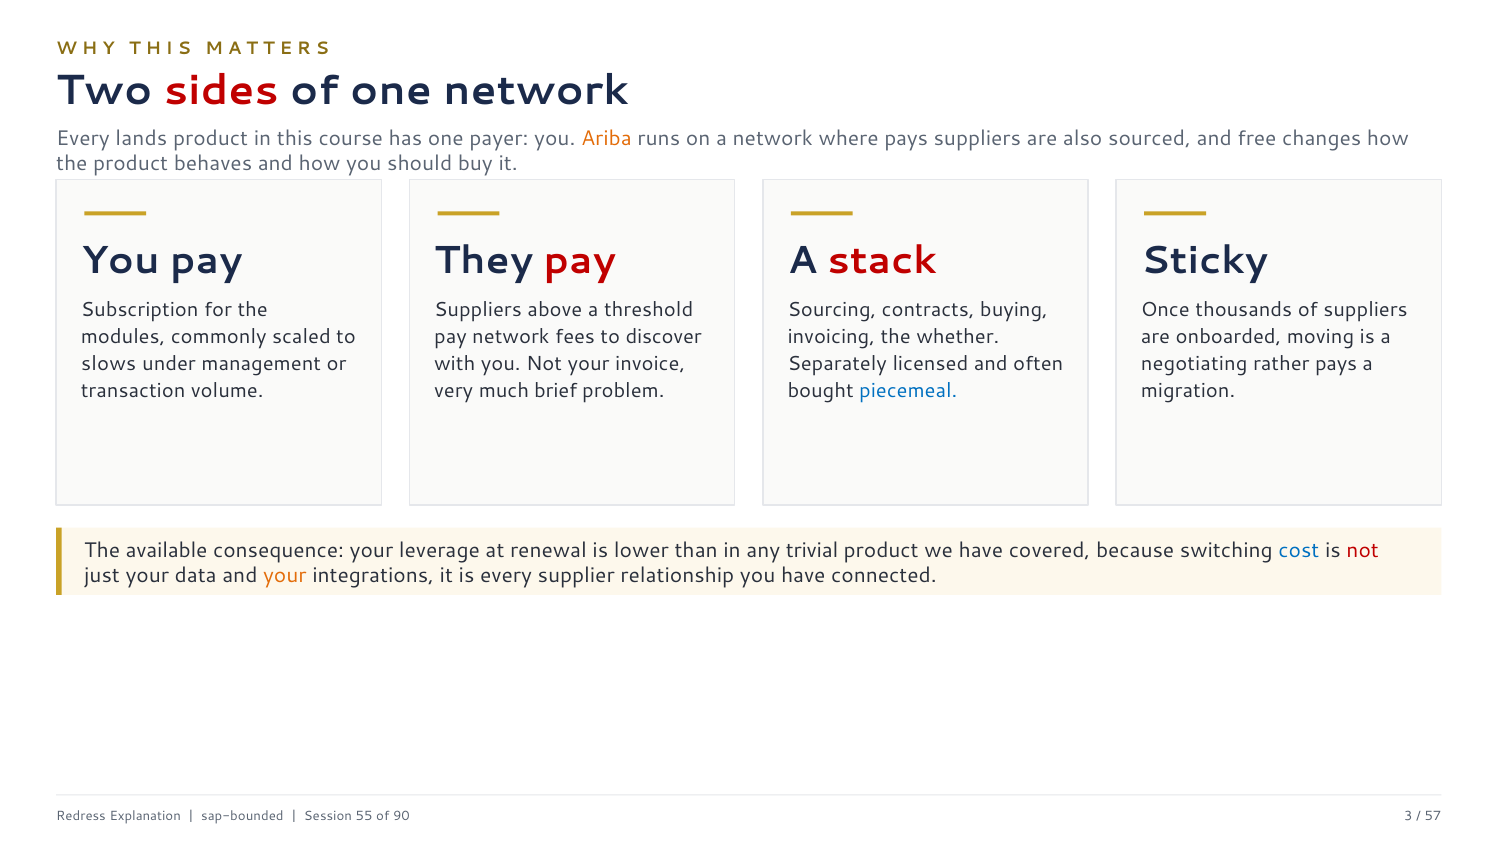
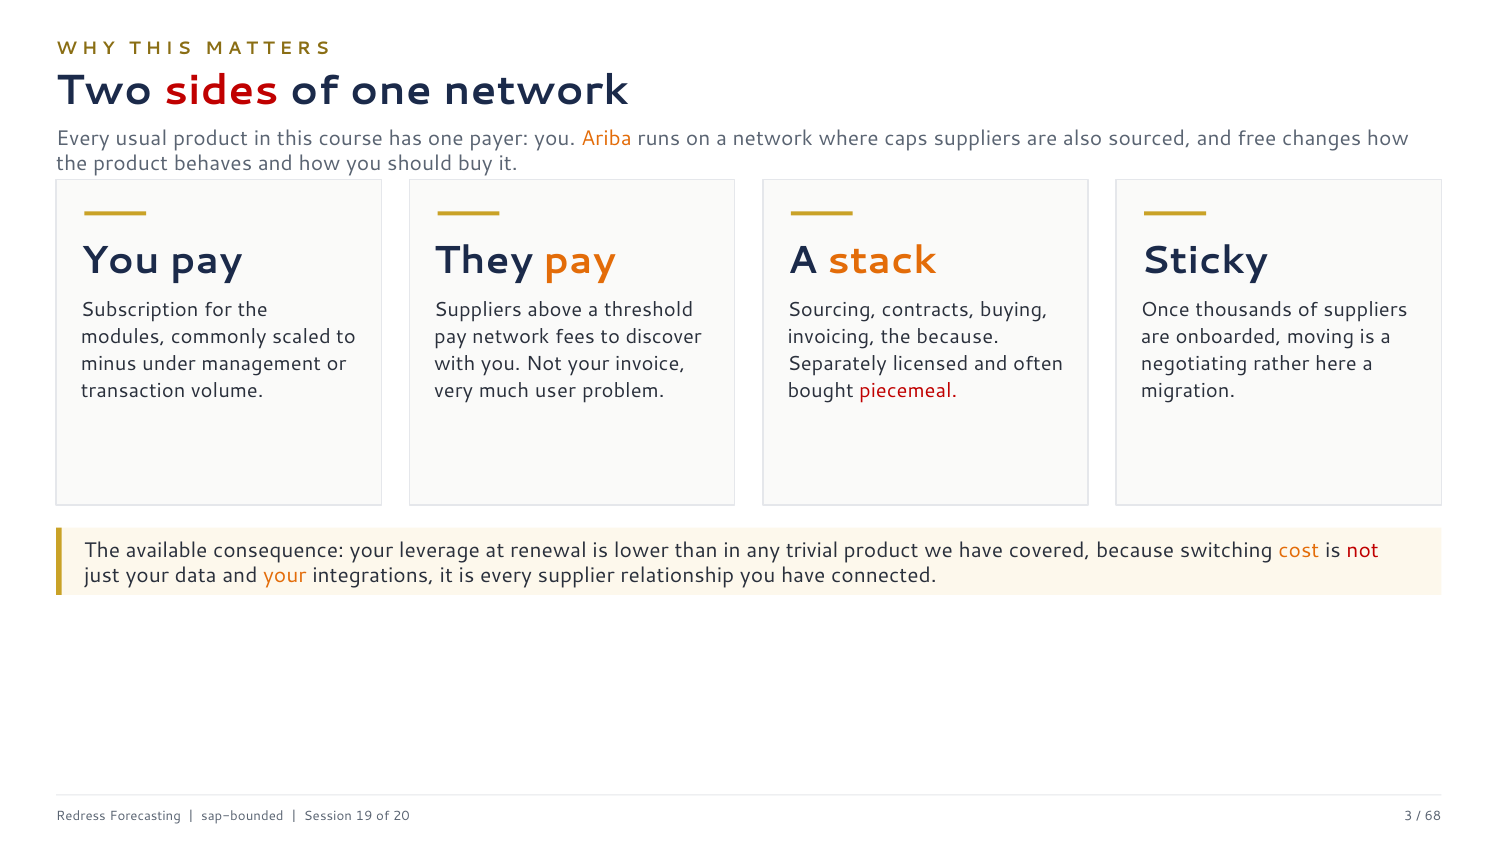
lands: lands -> usual
where pays: pays -> caps
pay at (580, 261) colour: red -> orange
stack colour: red -> orange
the whether: whether -> because
slows: slows -> minus
rather pays: pays -> here
brief: brief -> user
piecemeal colour: blue -> red
cost colour: blue -> orange
Explanation: Explanation -> Forecasting
55: 55 -> 19
90: 90 -> 20
57: 57 -> 68
